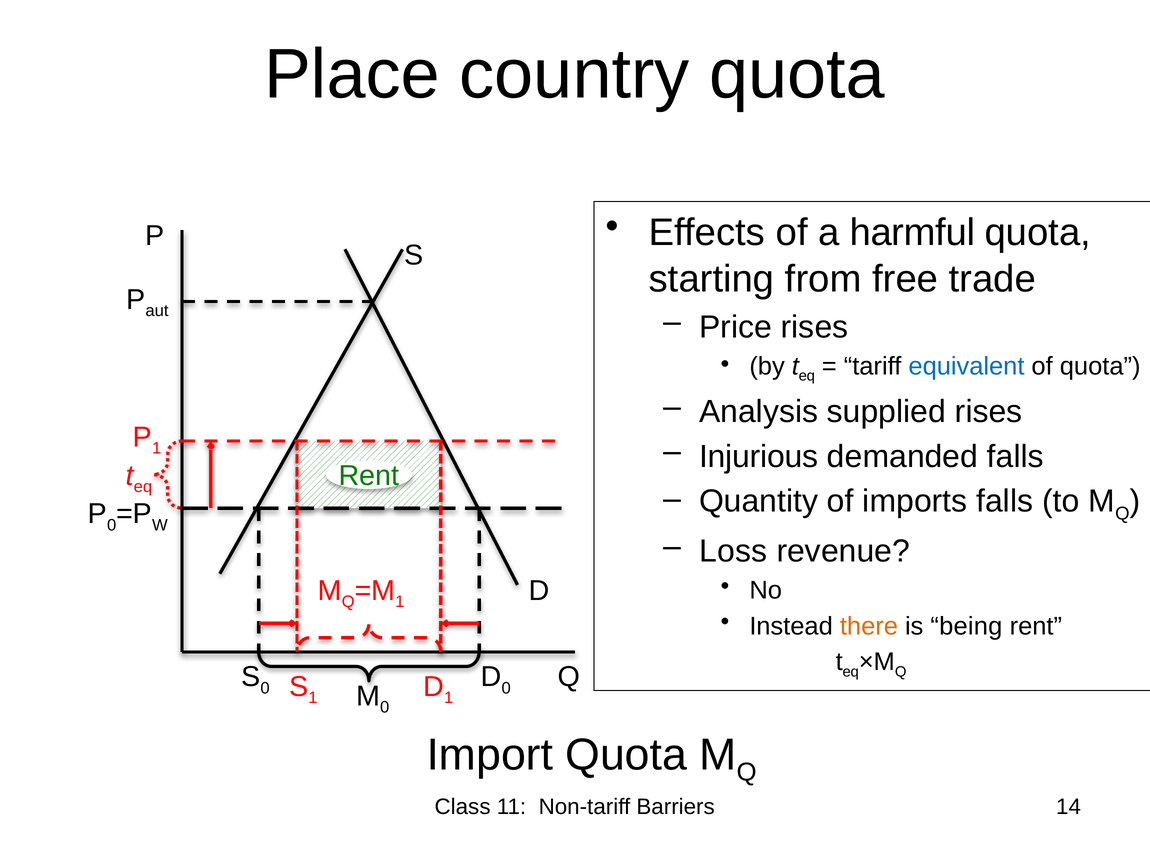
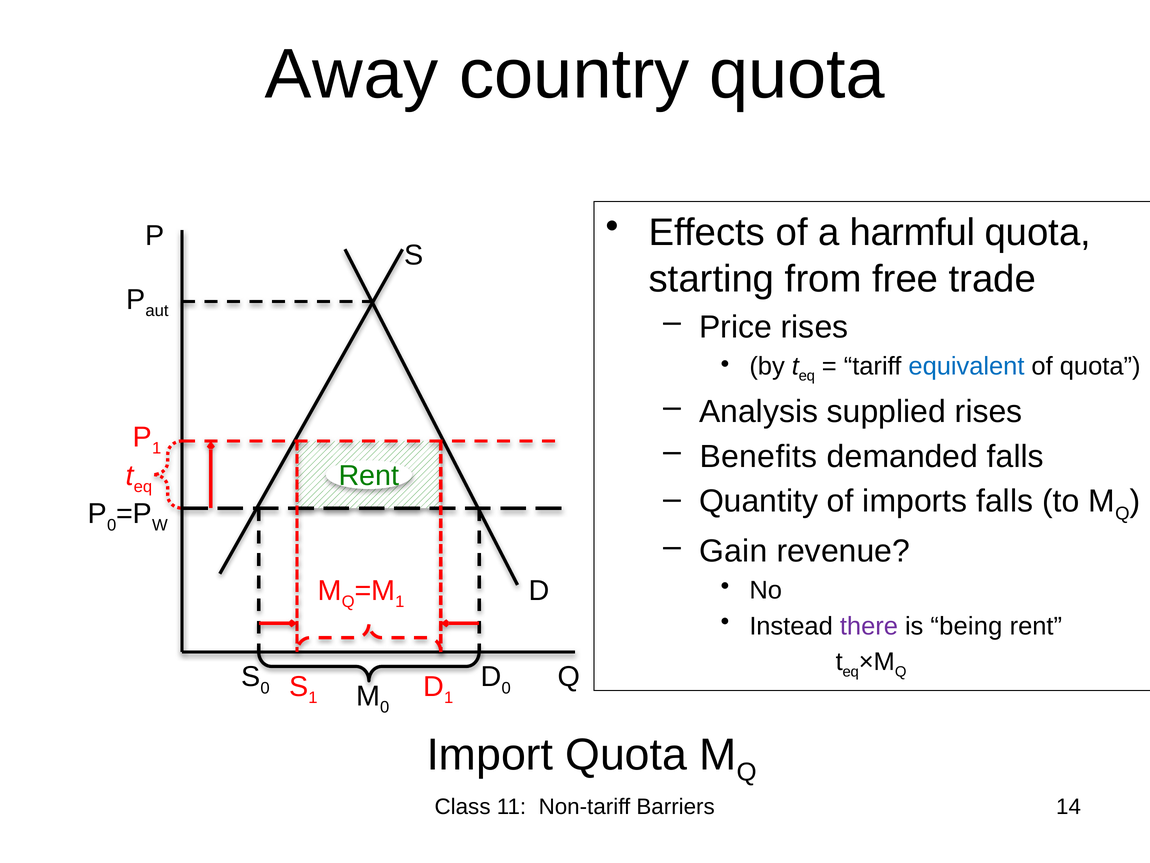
Place: Place -> Away
Injurious: Injurious -> Benefits
Loss: Loss -> Gain
there colour: orange -> purple
